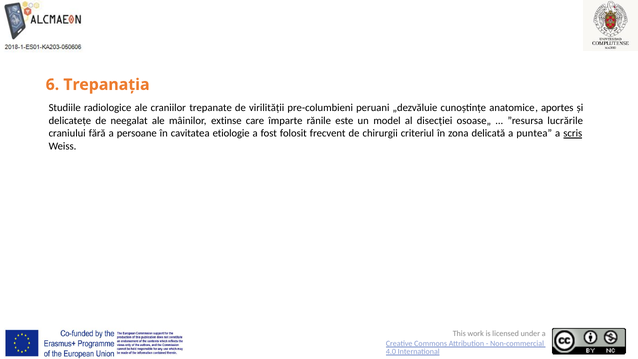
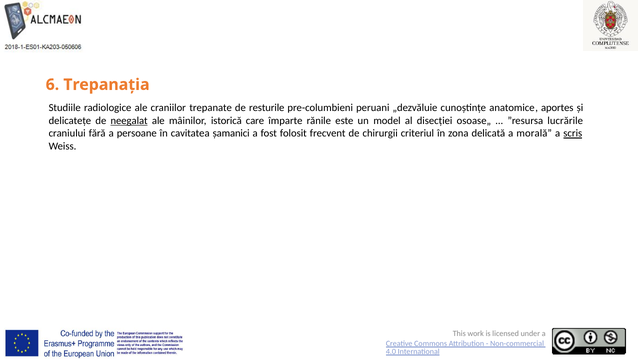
virilității: virilității -> resturile
neegalat underline: none -> present
extinse: extinse -> istorică
etiologie: etiologie -> șamanici
puntea: puntea -> morală
